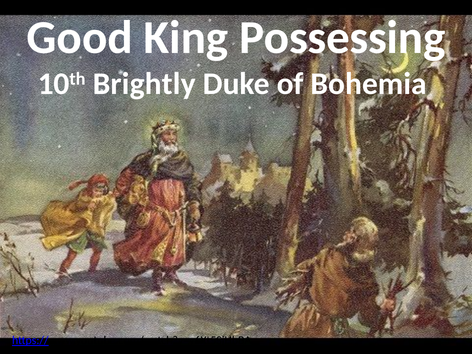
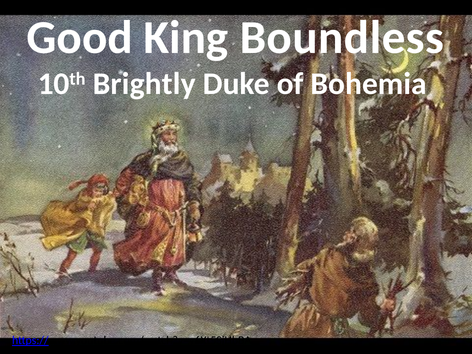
Possessing: Possessing -> Boundless
